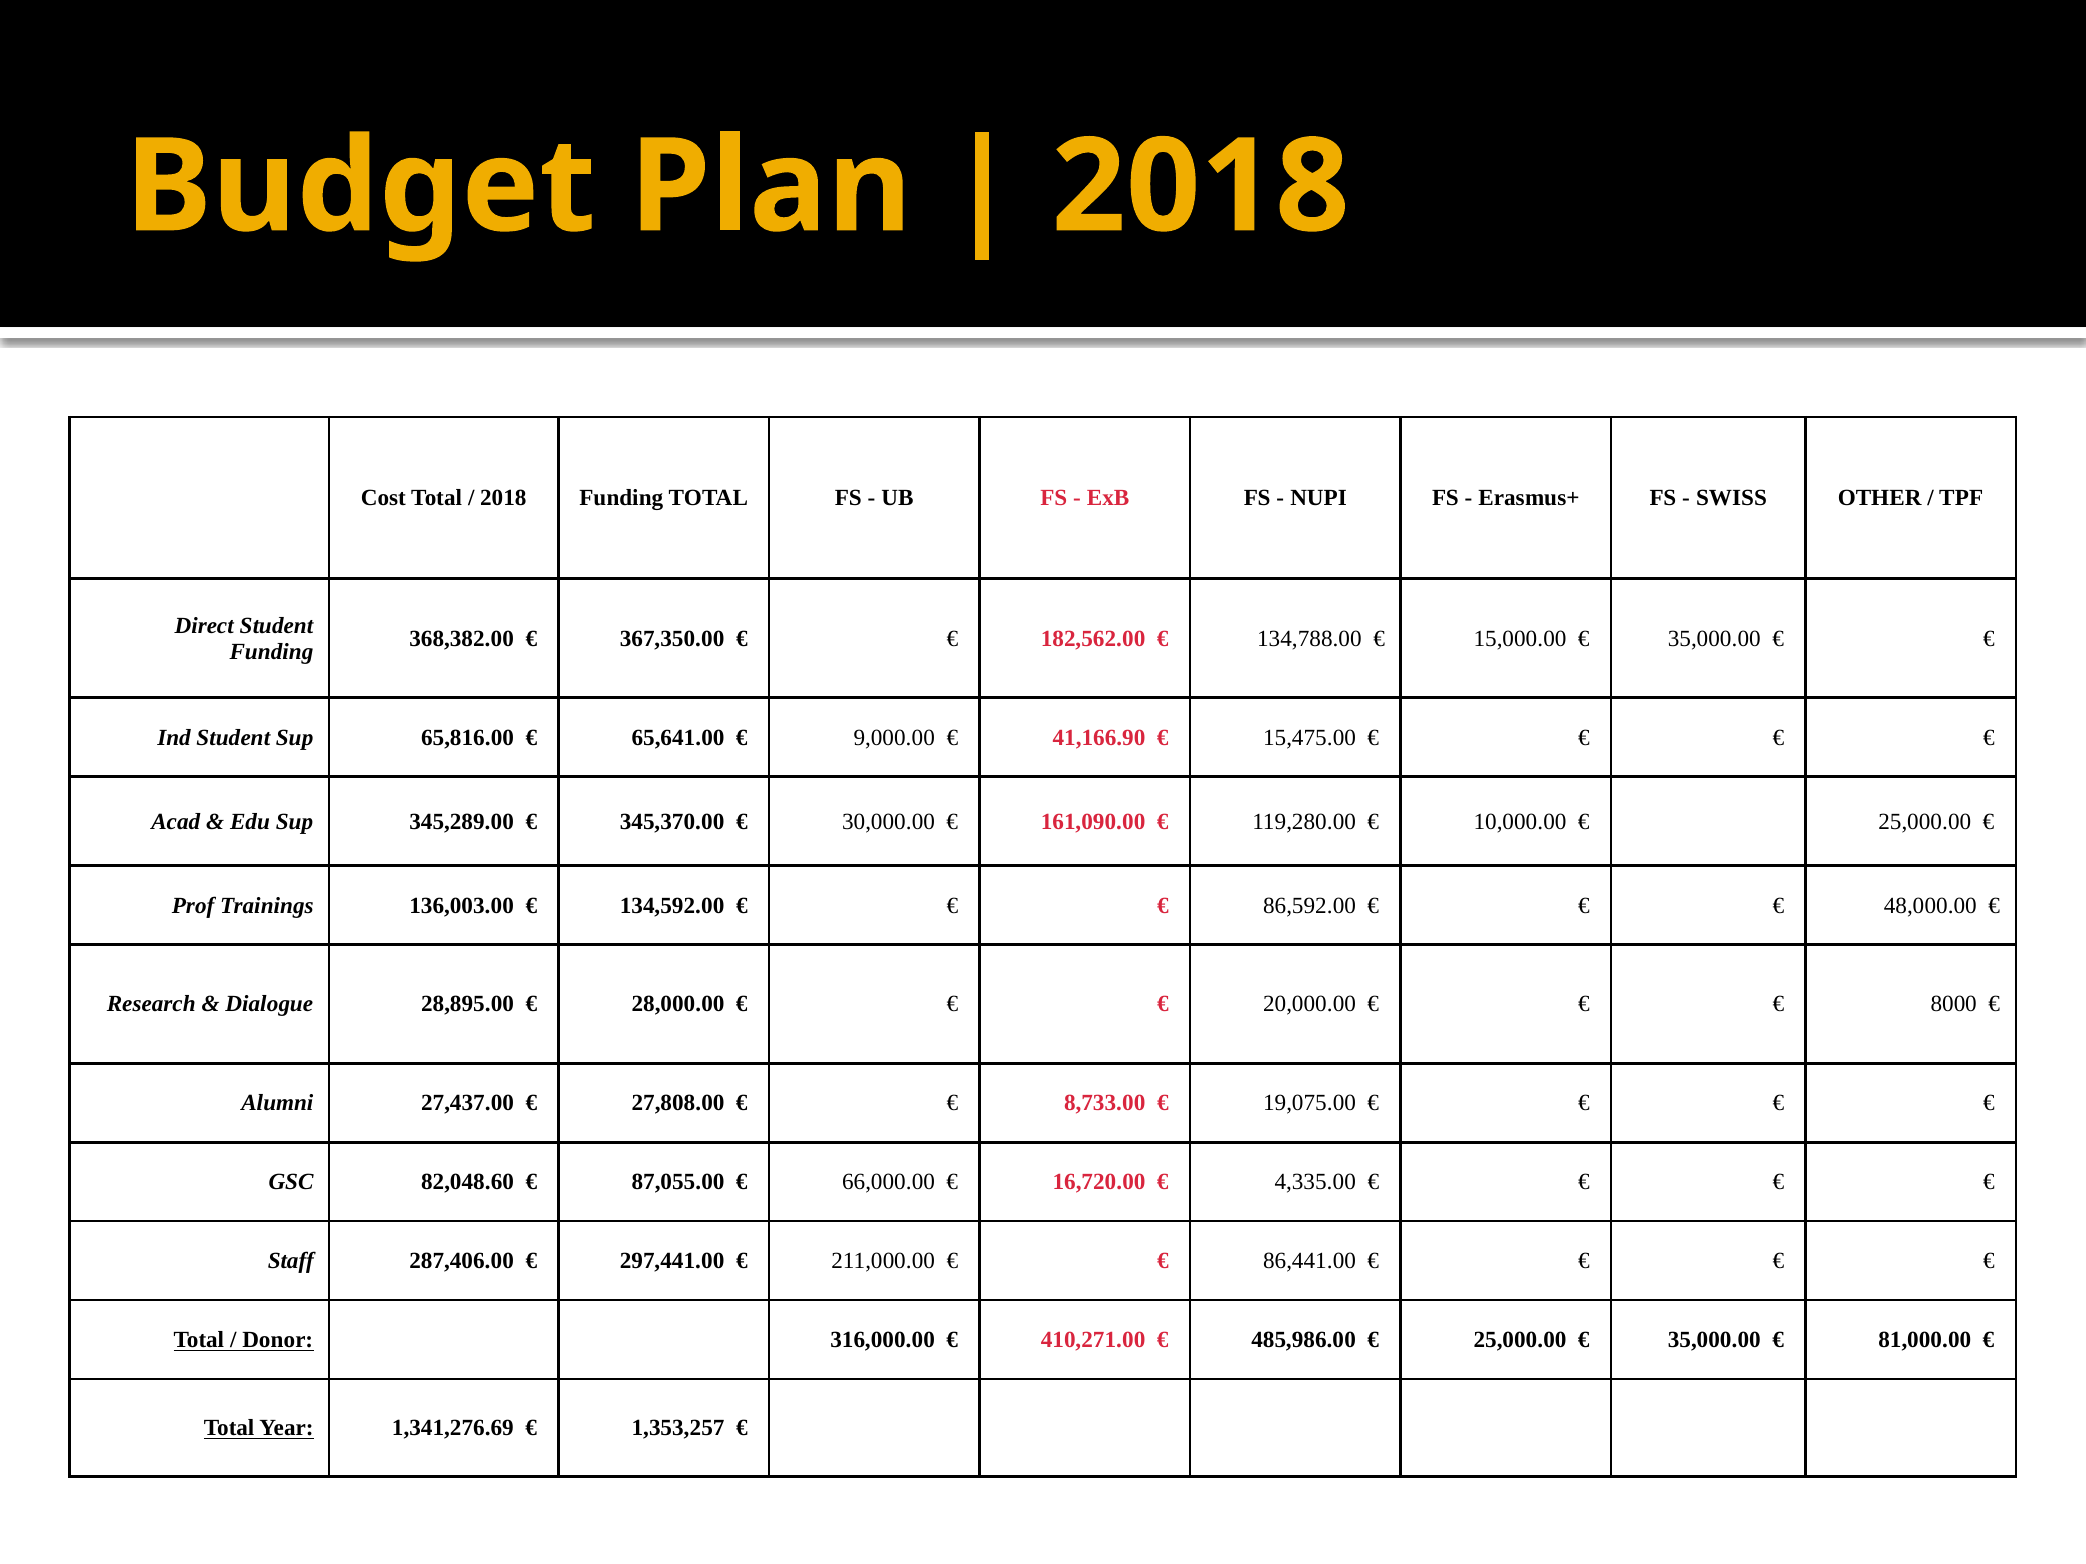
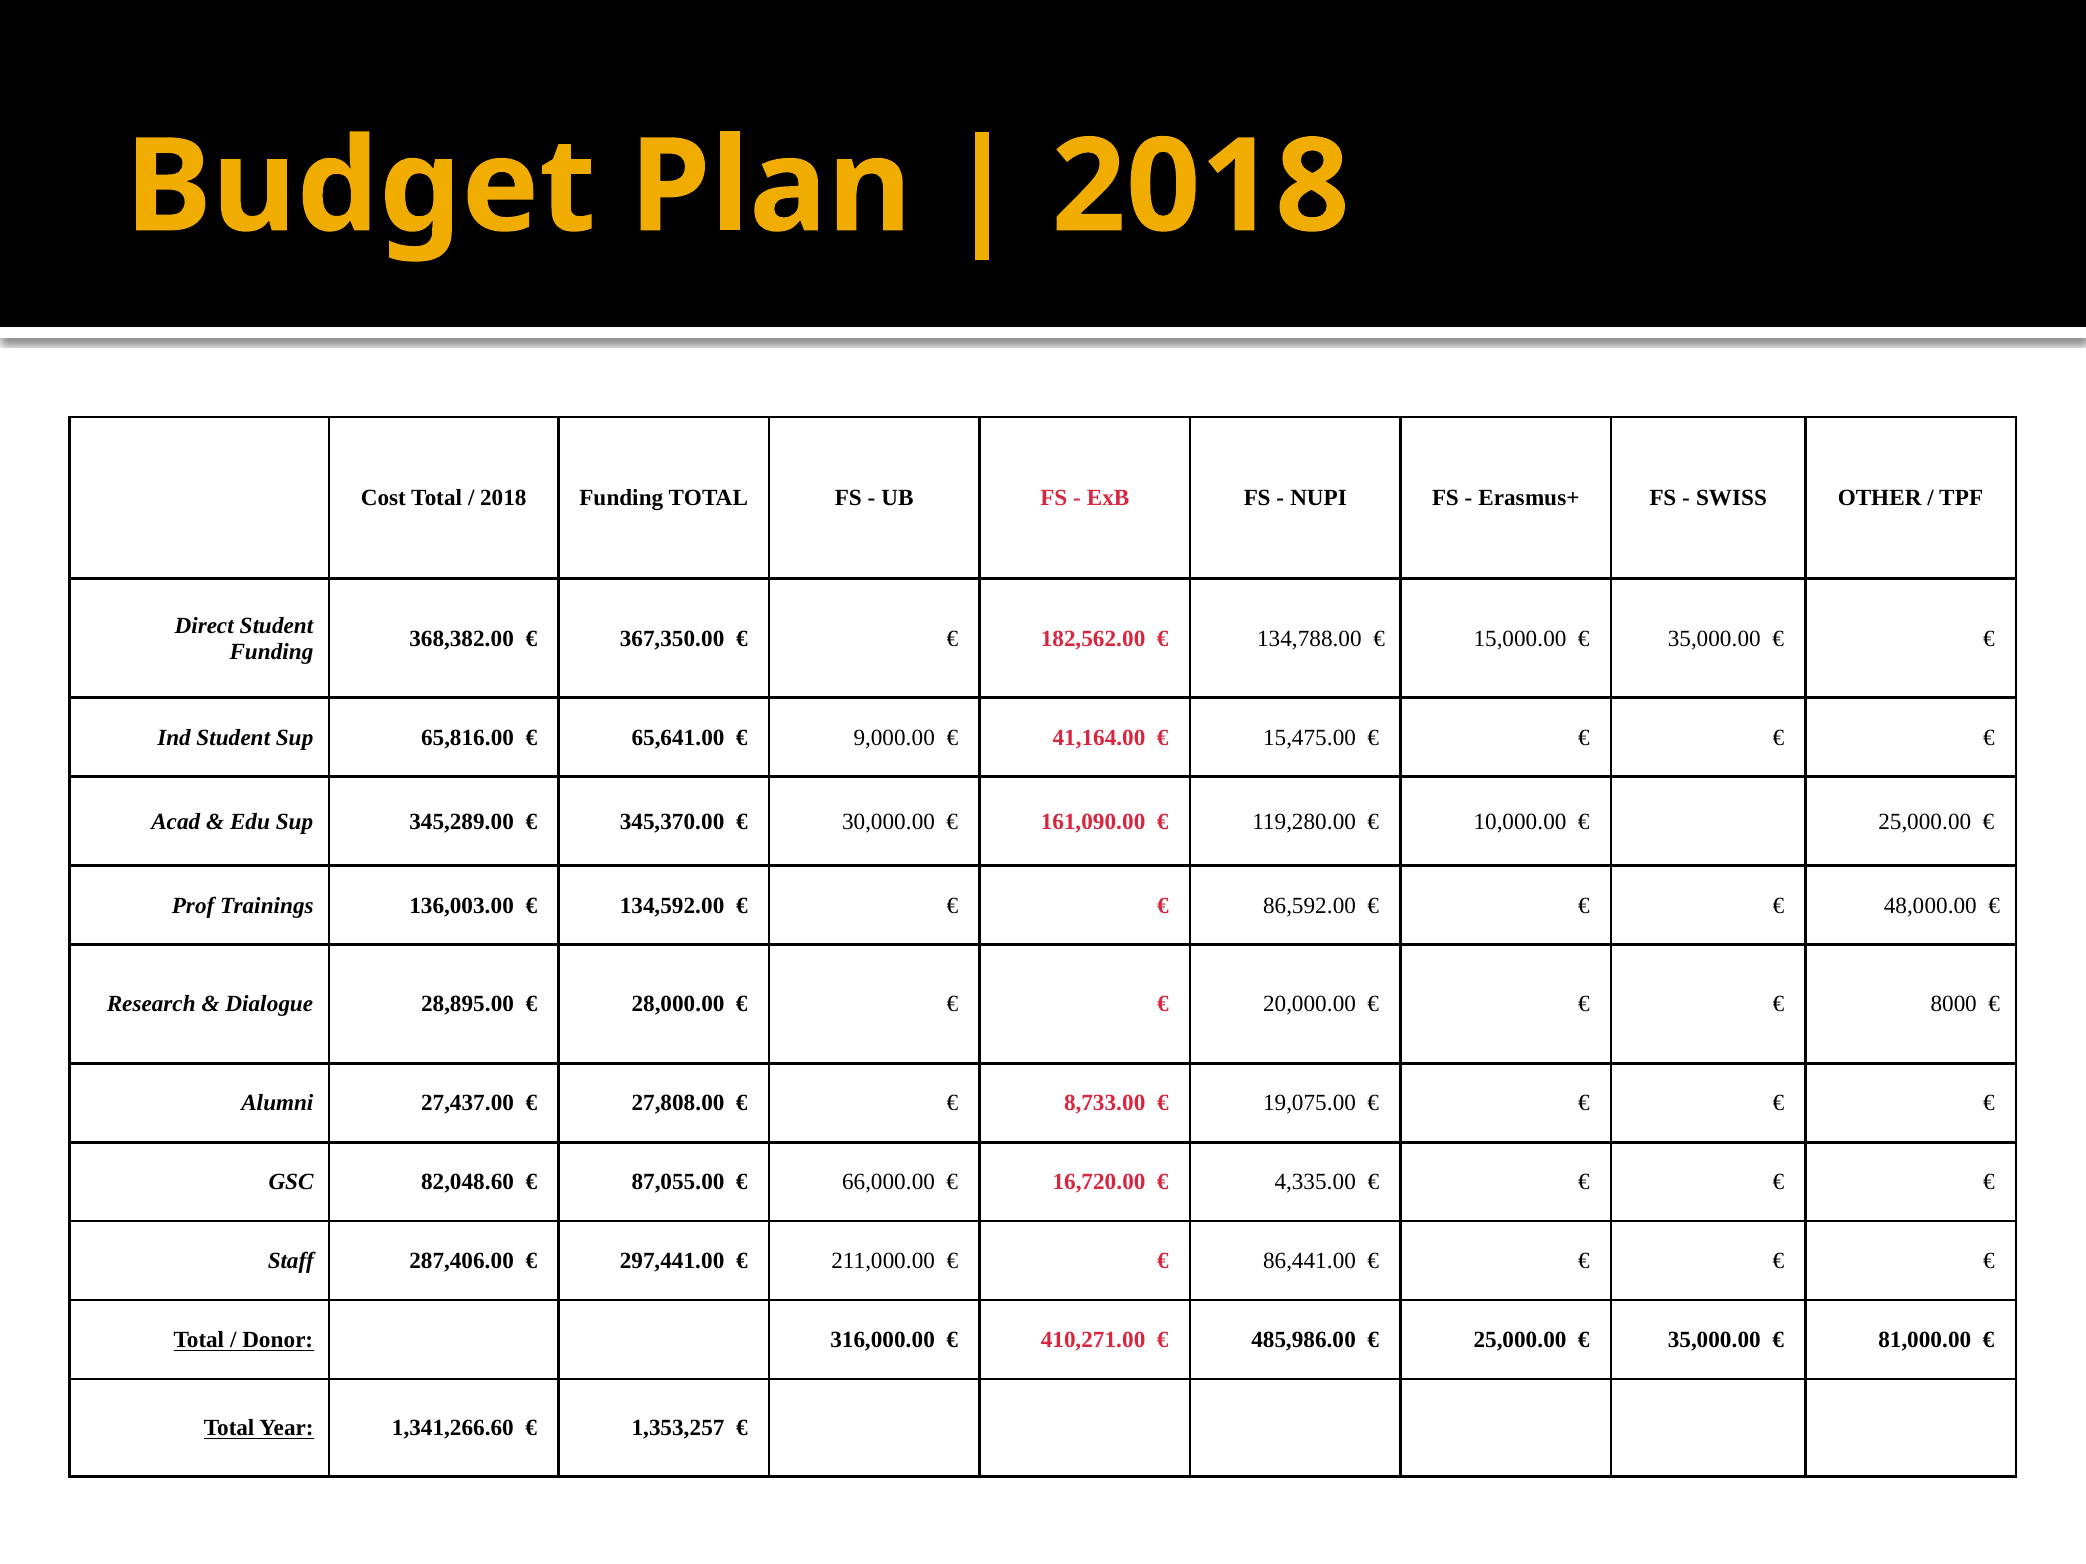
41,166.90: 41,166.90 -> 41,164.00
1,341,276.69: 1,341,276.69 -> 1,341,266.60
